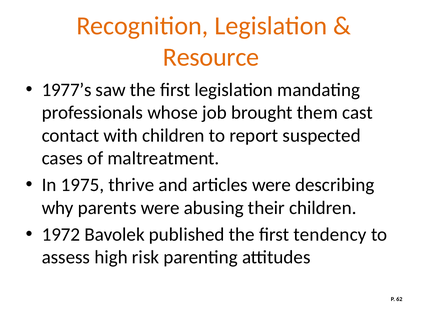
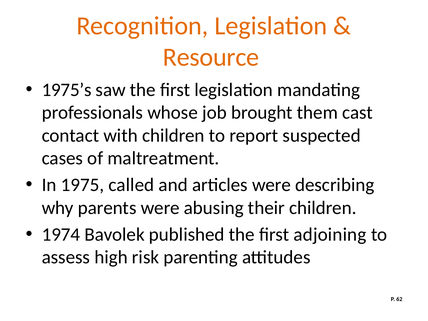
1977’s: 1977’s -> 1975’s
thrive: thrive -> called
1972: 1972 -> 1974
tendency: tendency -> adjoining
